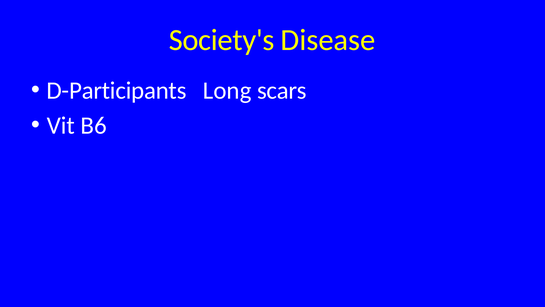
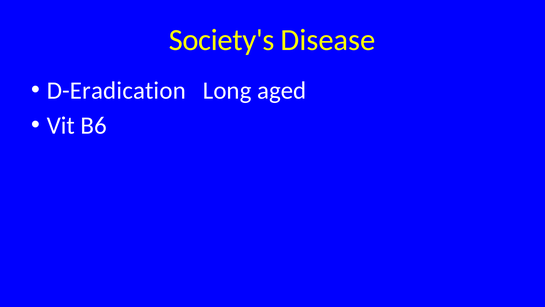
D-Participants: D-Participants -> D-Eradication
scars: scars -> aged
